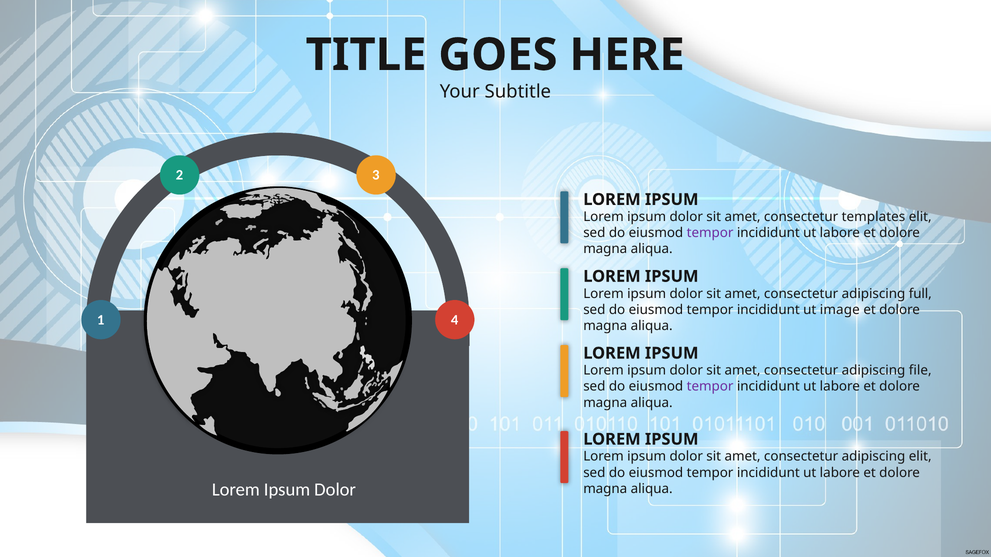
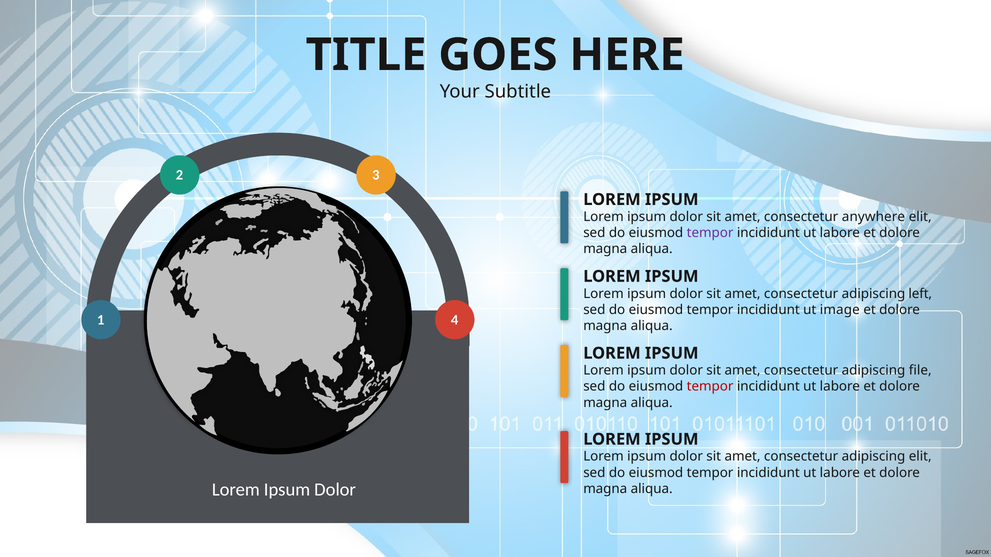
templates: templates -> anywhere
full: full -> left
tempor at (710, 387) colour: purple -> red
